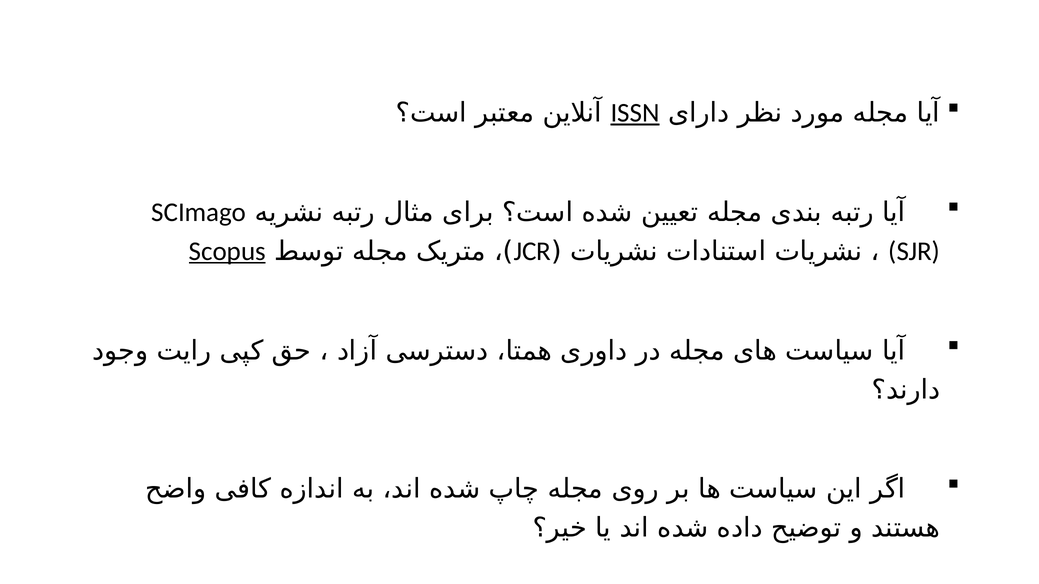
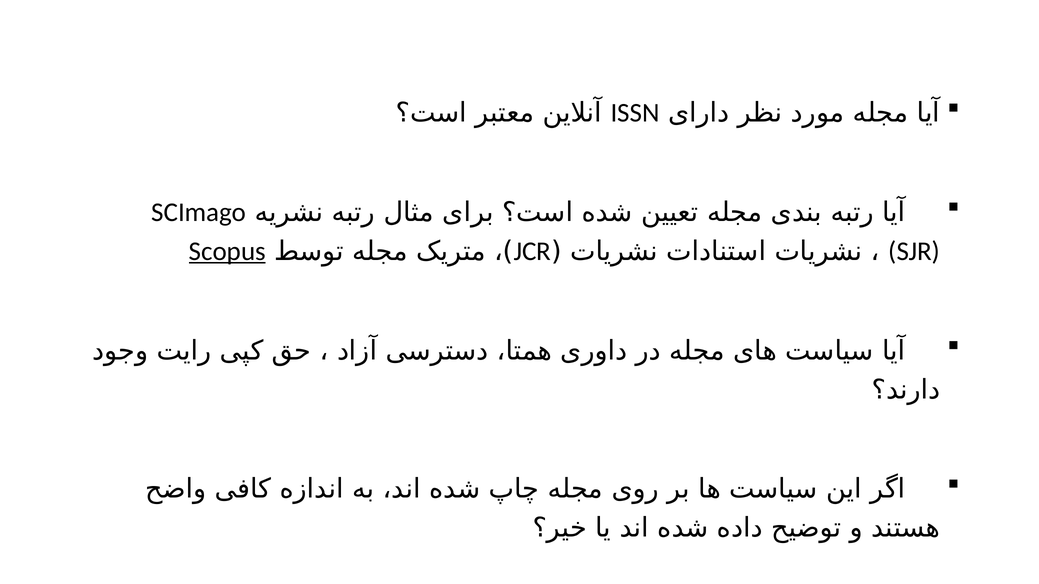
ISSN underline: present -> none
